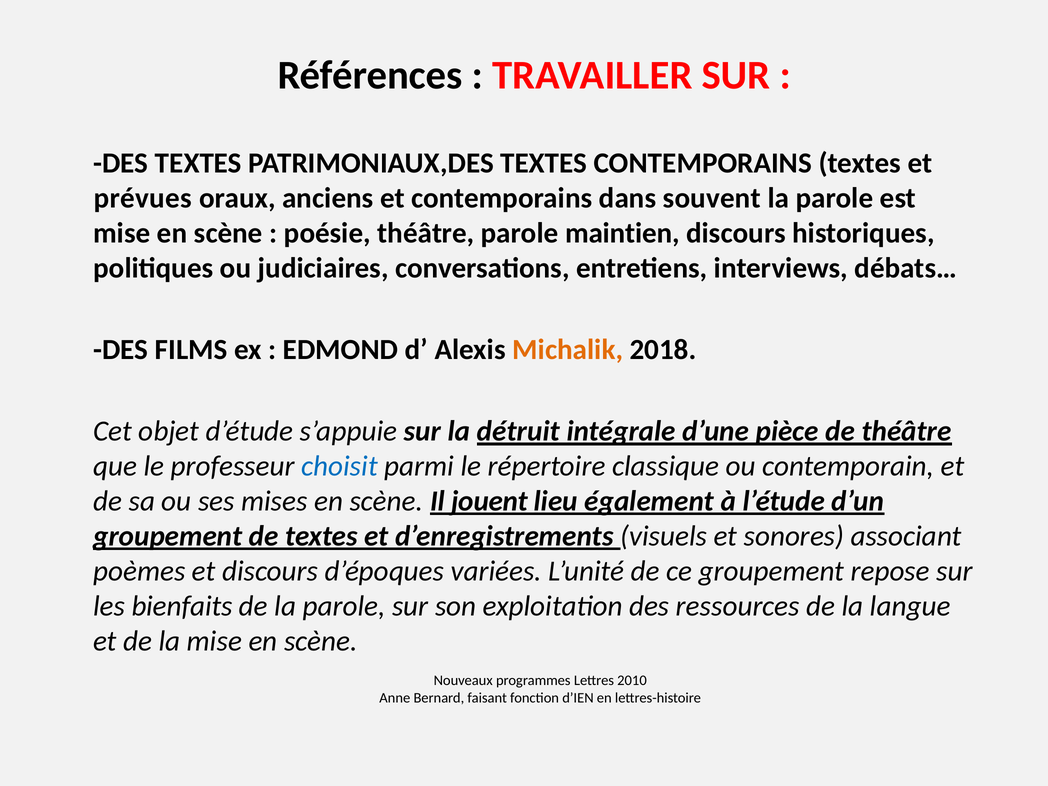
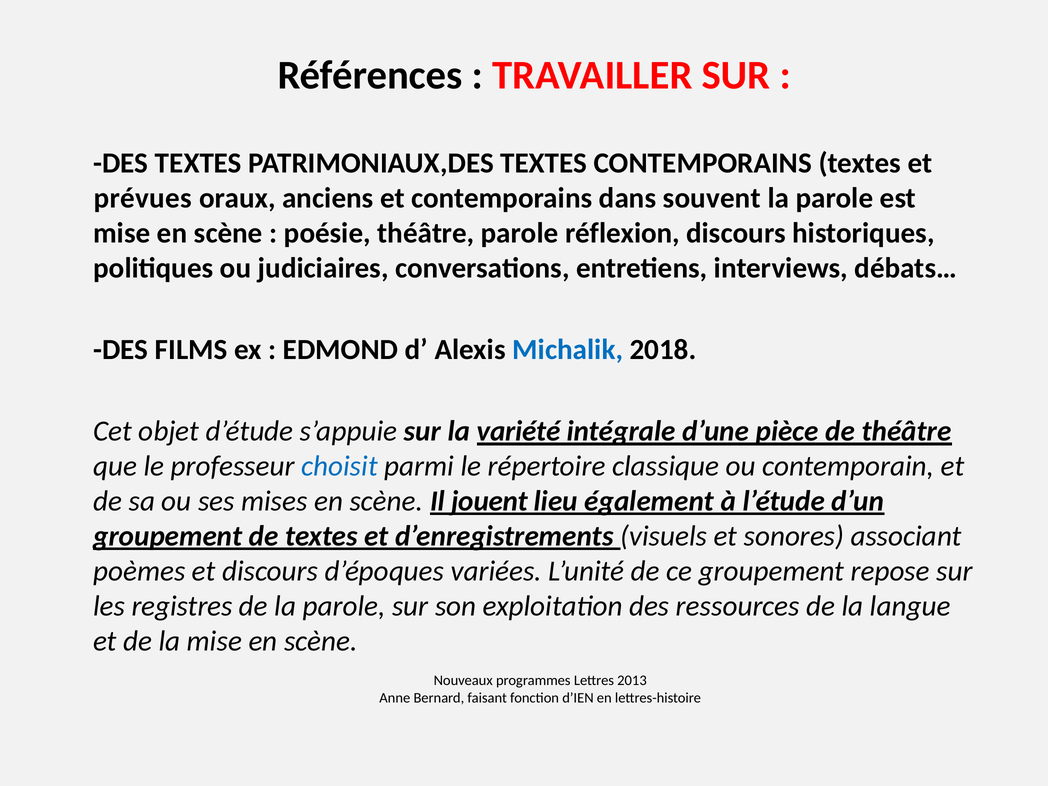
maintien: maintien -> réflexion
Michalik colour: orange -> blue
détruit: détruit -> variété
bienfaits: bienfaits -> registres
2010: 2010 -> 2013
